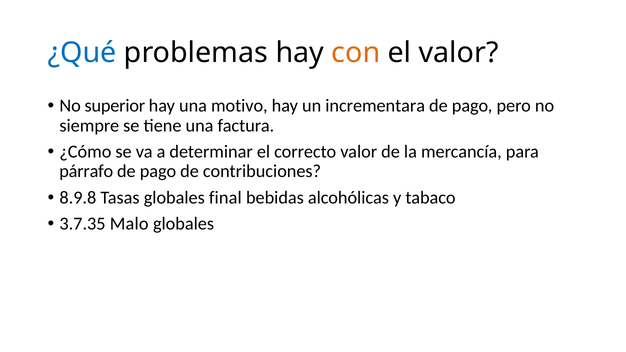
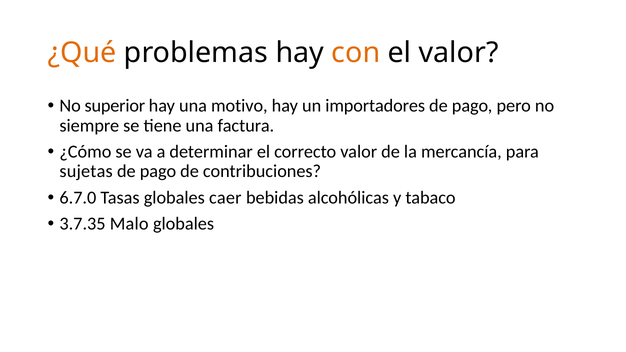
¿Qué colour: blue -> orange
incrementara: incrementara -> importadores
párrafo: párrafo -> sujetas
8.9.8: 8.9.8 -> 6.7.0
final: final -> caer
